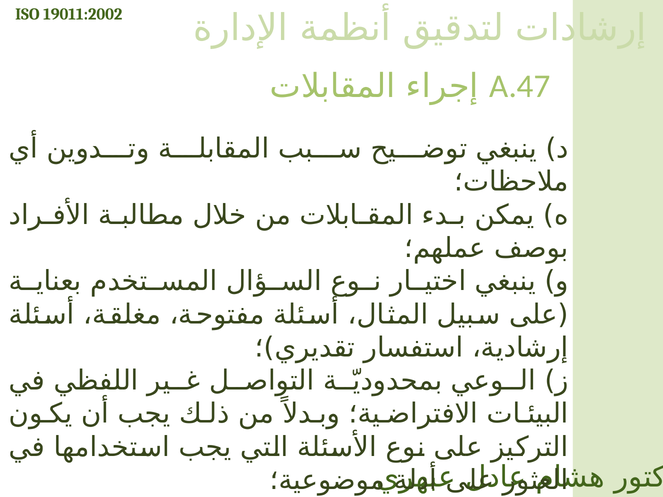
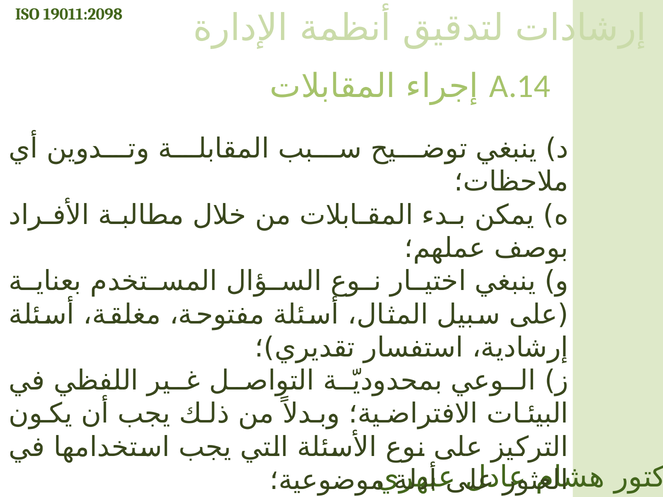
19011:2002: 19011:2002 -> 19011:2098
A.47: A.47 -> A.14
